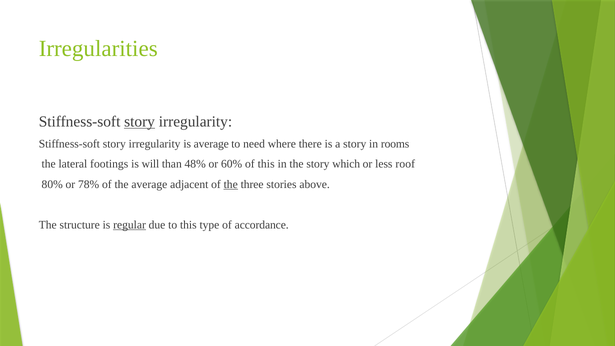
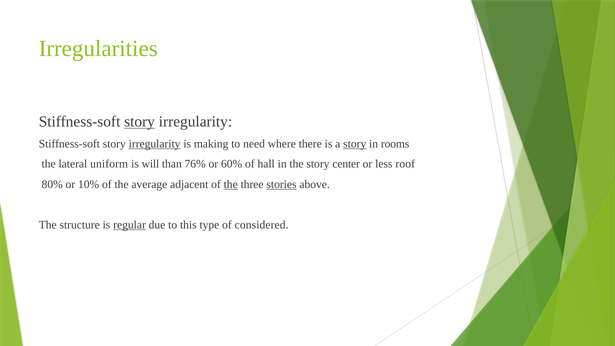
irregularity at (155, 144) underline: none -> present
is average: average -> making
story at (355, 144) underline: none -> present
footings: footings -> uniform
48%: 48% -> 76%
of this: this -> hall
which: which -> center
78%: 78% -> 10%
stories underline: none -> present
accordance: accordance -> considered
